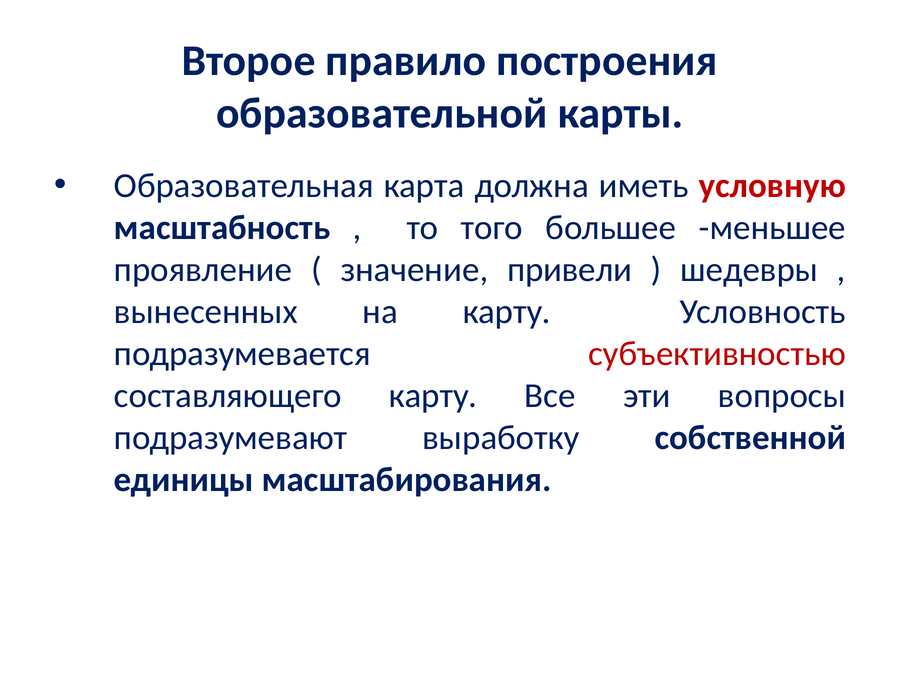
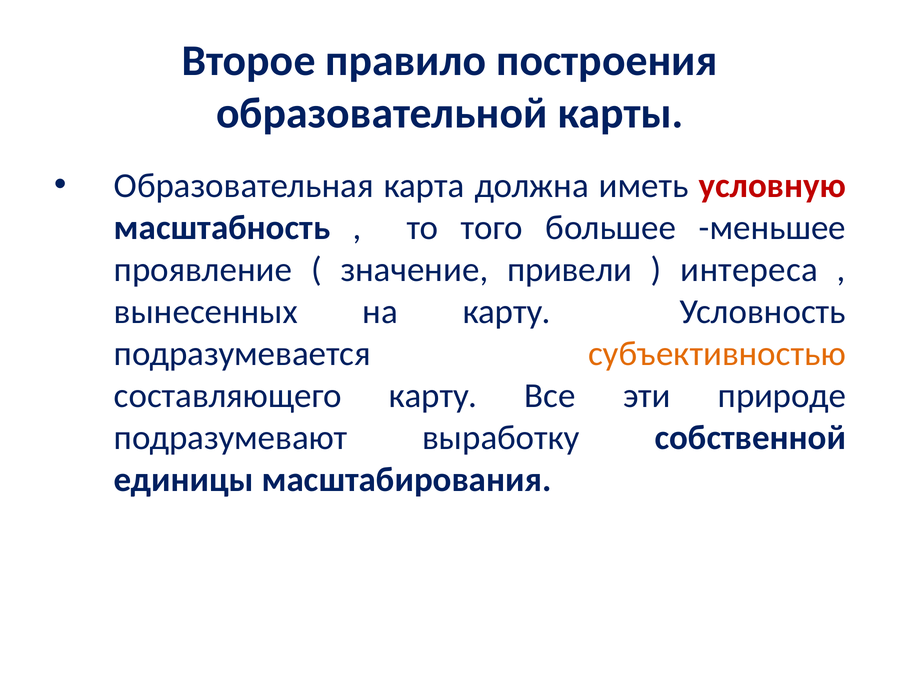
шедевры: шедевры -> интереса
субъективностью colour: red -> orange
вопросы: вопросы -> природе
